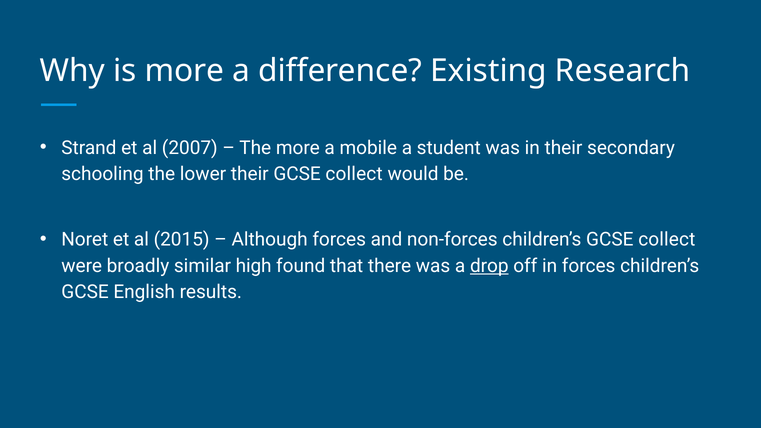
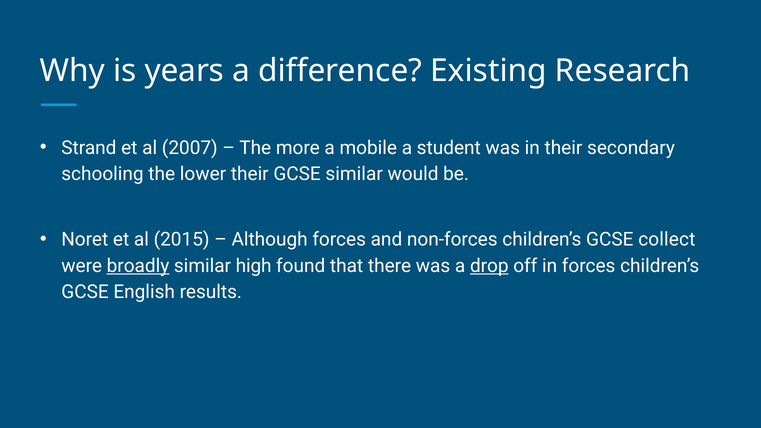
is more: more -> years
their GCSE collect: collect -> similar
broadly underline: none -> present
